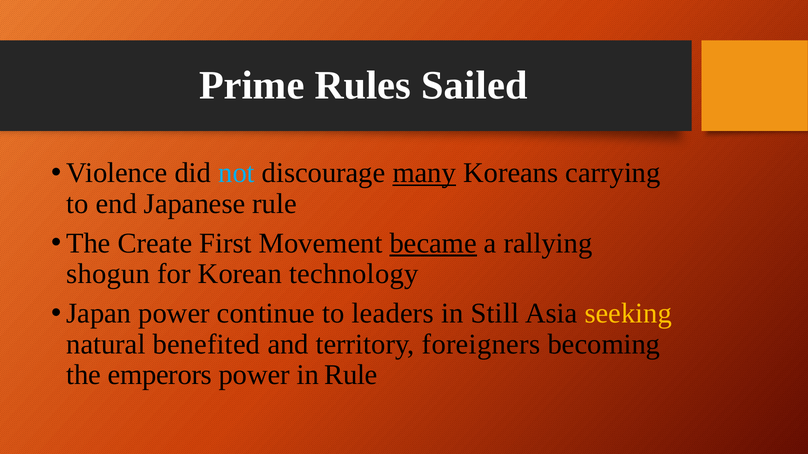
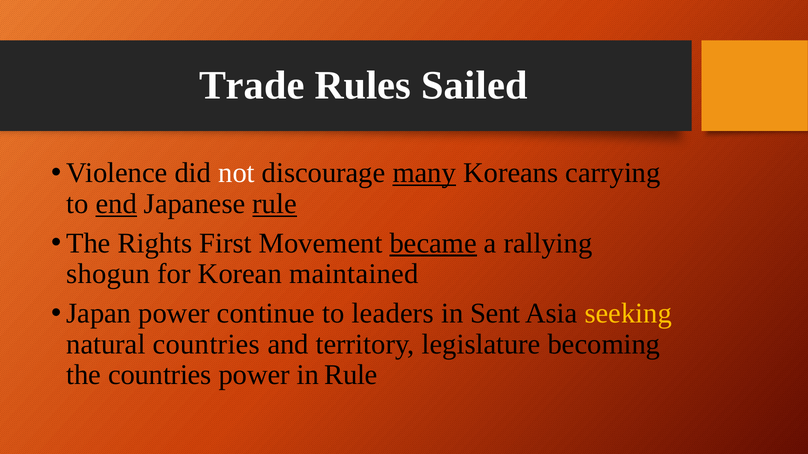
Prime: Prime -> Trade
not colour: light blue -> white
end underline: none -> present
rule at (275, 204) underline: none -> present
Create: Create -> Rights
technology: technology -> maintained
Still: Still -> Sent
natural benefited: benefited -> countries
foreigners: foreigners -> legislature
the emperors: emperors -> countries
